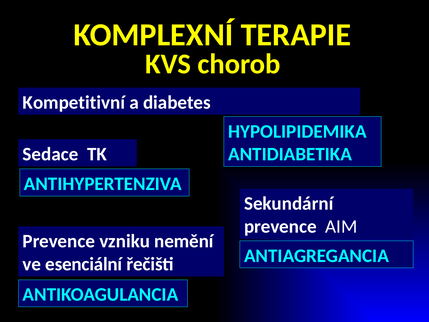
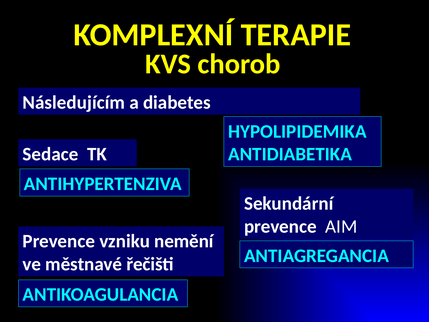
Kompetitivní: Kompetitivní -> Následujícím
esenciální: esenciální -> městnavé
